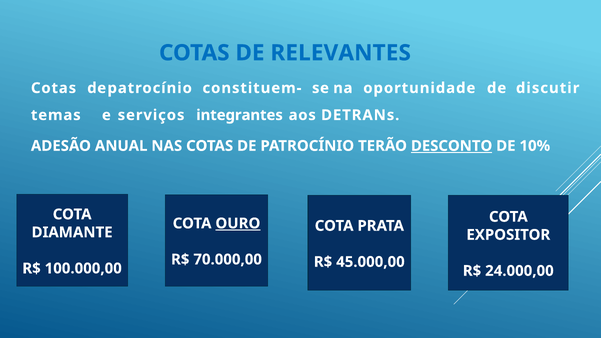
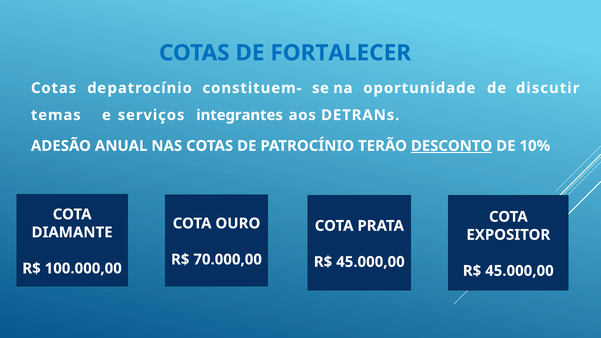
RELEVANTES: RELEVANTES -> FORTALECER
OURO underline: present -> none
24.000,00 at (519, 271): 24.000,00 -> 45.000,00
